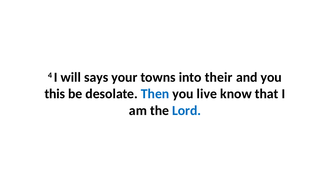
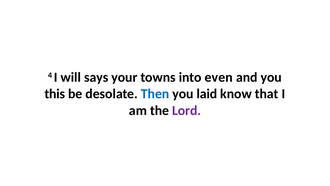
their: their -> even
live: live -> laid
Lord colour: blue -> purple
